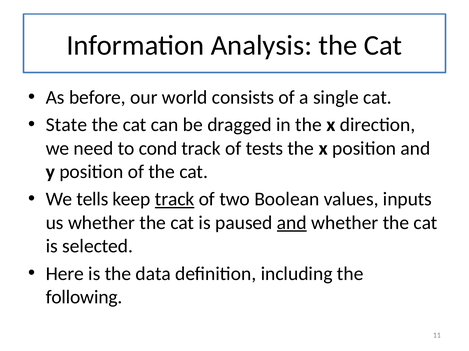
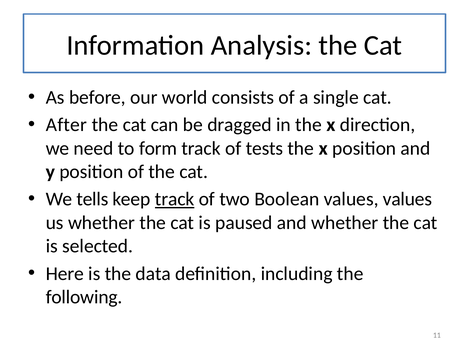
State: State -> After
cond: cond -> form
values inputs: inputs -> values
and at (292, 223) underline: present -> none
